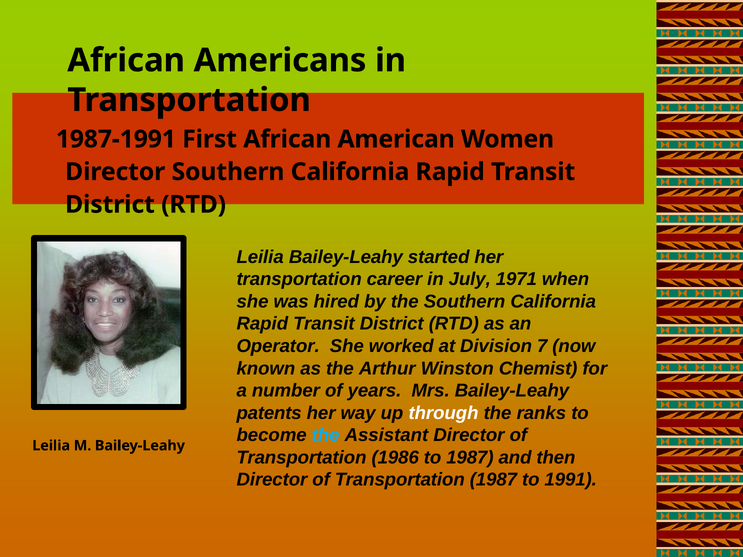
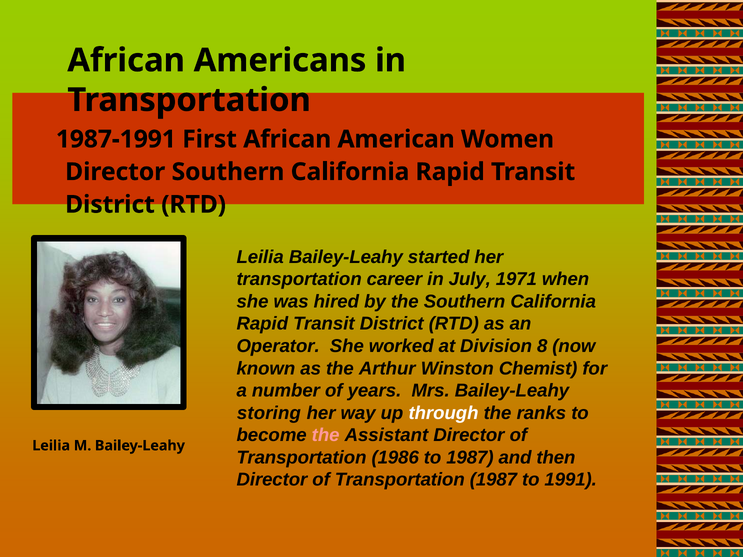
7: 7 -> 8
patents: patents -> storing
the at (326, 435) colour: light blue -> pink
